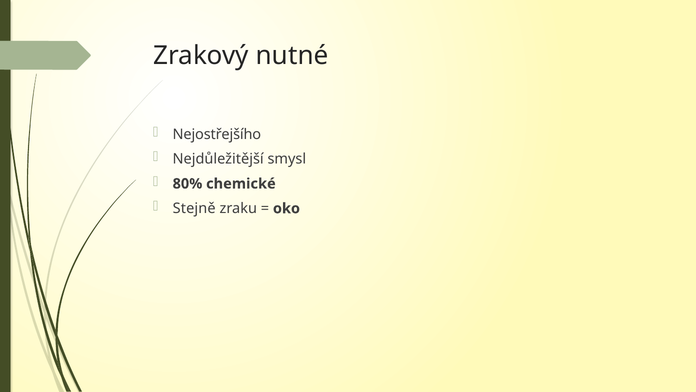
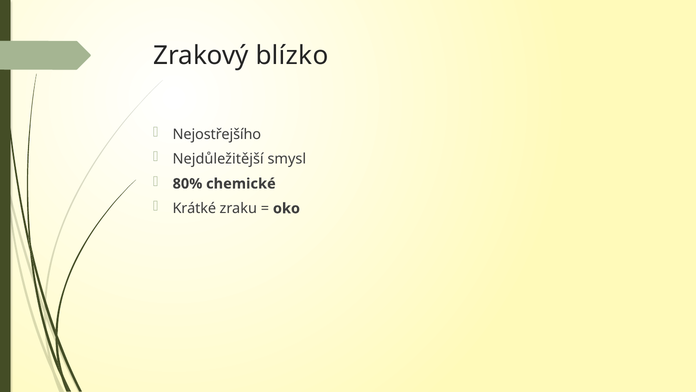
nutné: nutné -> blízko
Stejně: Stejně -> Krátké
